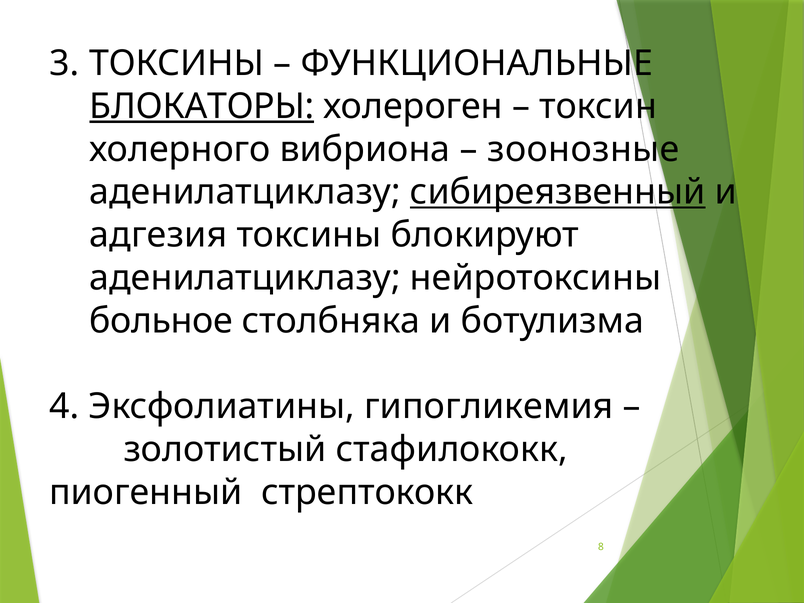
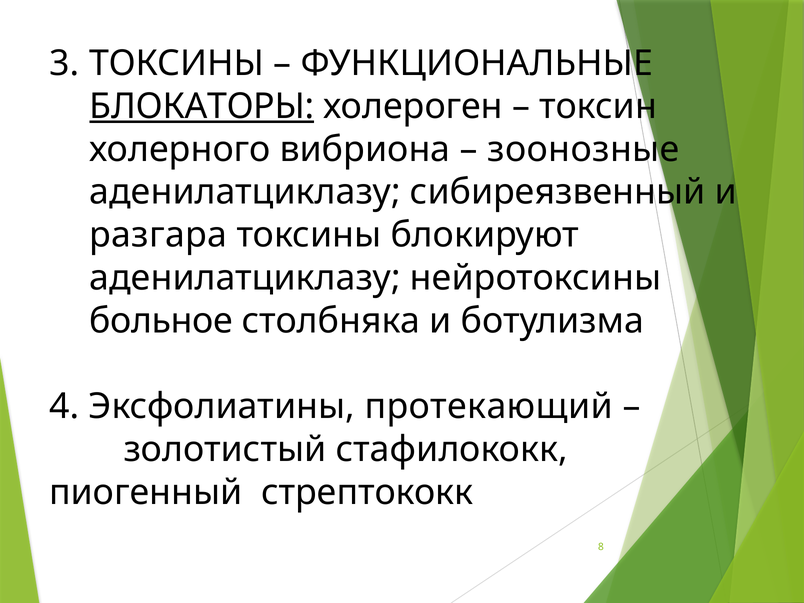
сибиреязвенный underline: present -> none
адгезия: адгезия -> разгара
гипогликемия: гипогликемия -> протекающий
